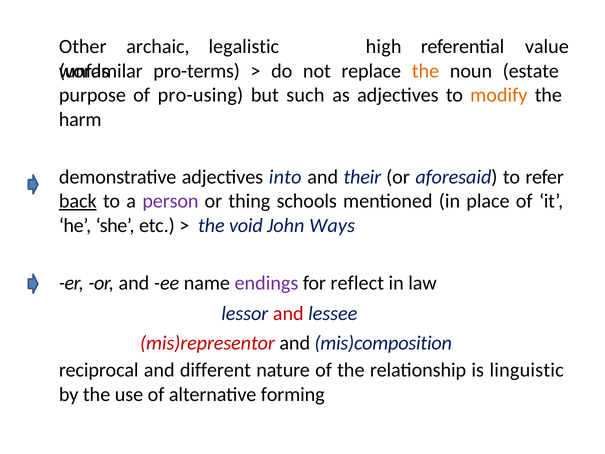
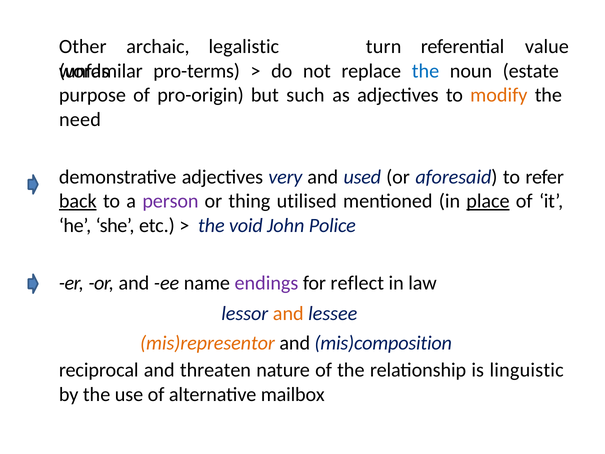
high: high -> turn
the at (425, 71) colour: orange -> blue
pro-using: pro-using -> pro-origin
harm: harm -> need
into: into -> very
their: their -> used
schools: schools -> utilised
place underline: none -> present
Ways: Ways -> Police
and at (288, 314) colour: red -> orange
mis)representor colour: red -> orange
different: different -> threaten
forming: forming -> mailbox
